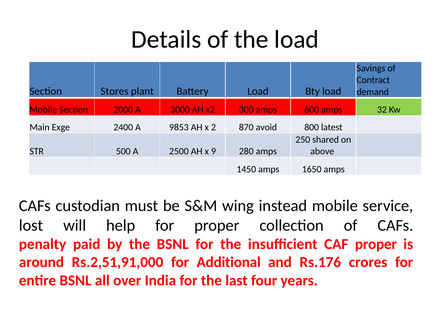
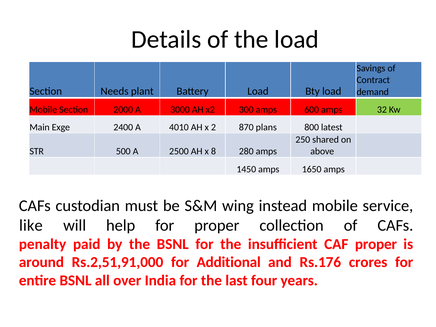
Stores: Stores -> Needs
9853: 9853 -> 4010
avoid: avoid -> plans
9: 9 -> 8
lost: lost -> like
